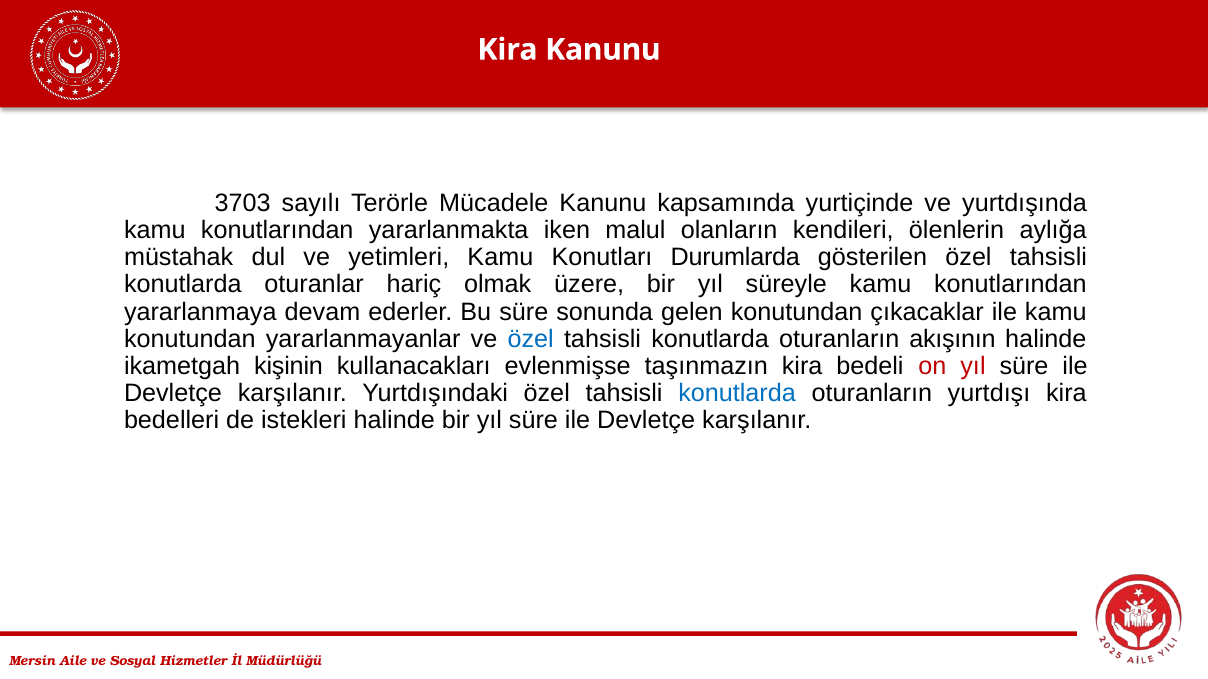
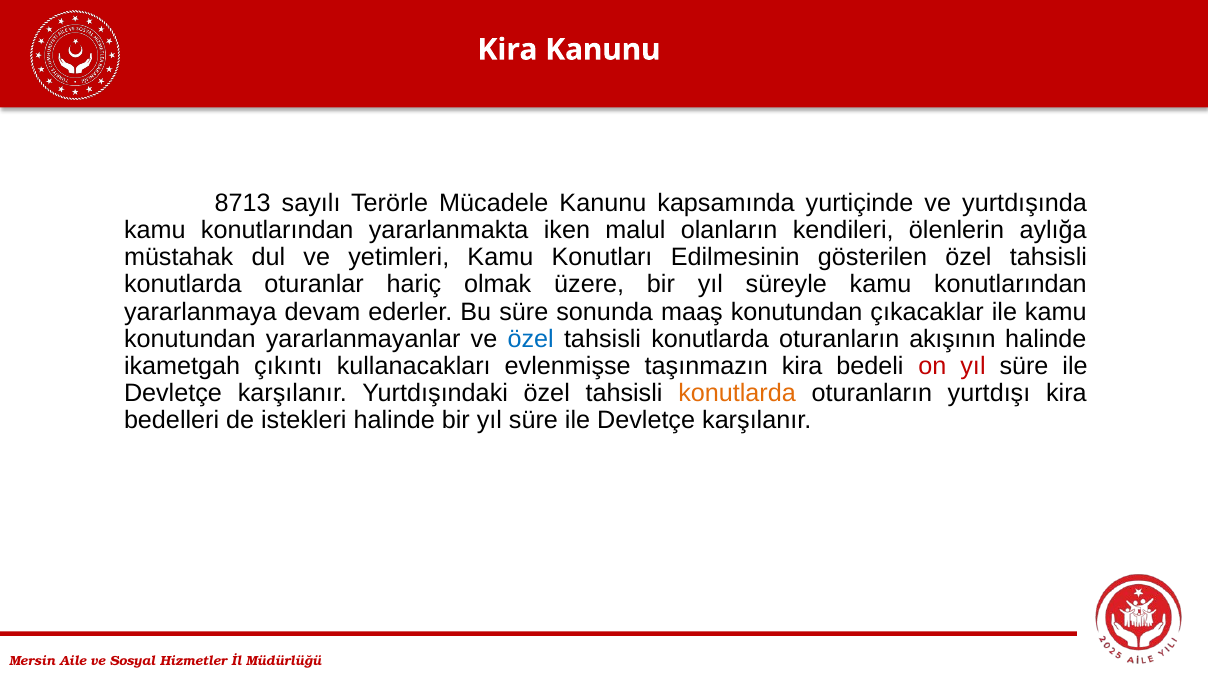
3703: 3703 -> 8713
Durumlarda: Durumlarda -> Edilmesinin
gelen: gelen -> maaş
kişinin: kişinin -> çıkıntı
konutlarda at (737, 394) colour: blue -> orange
